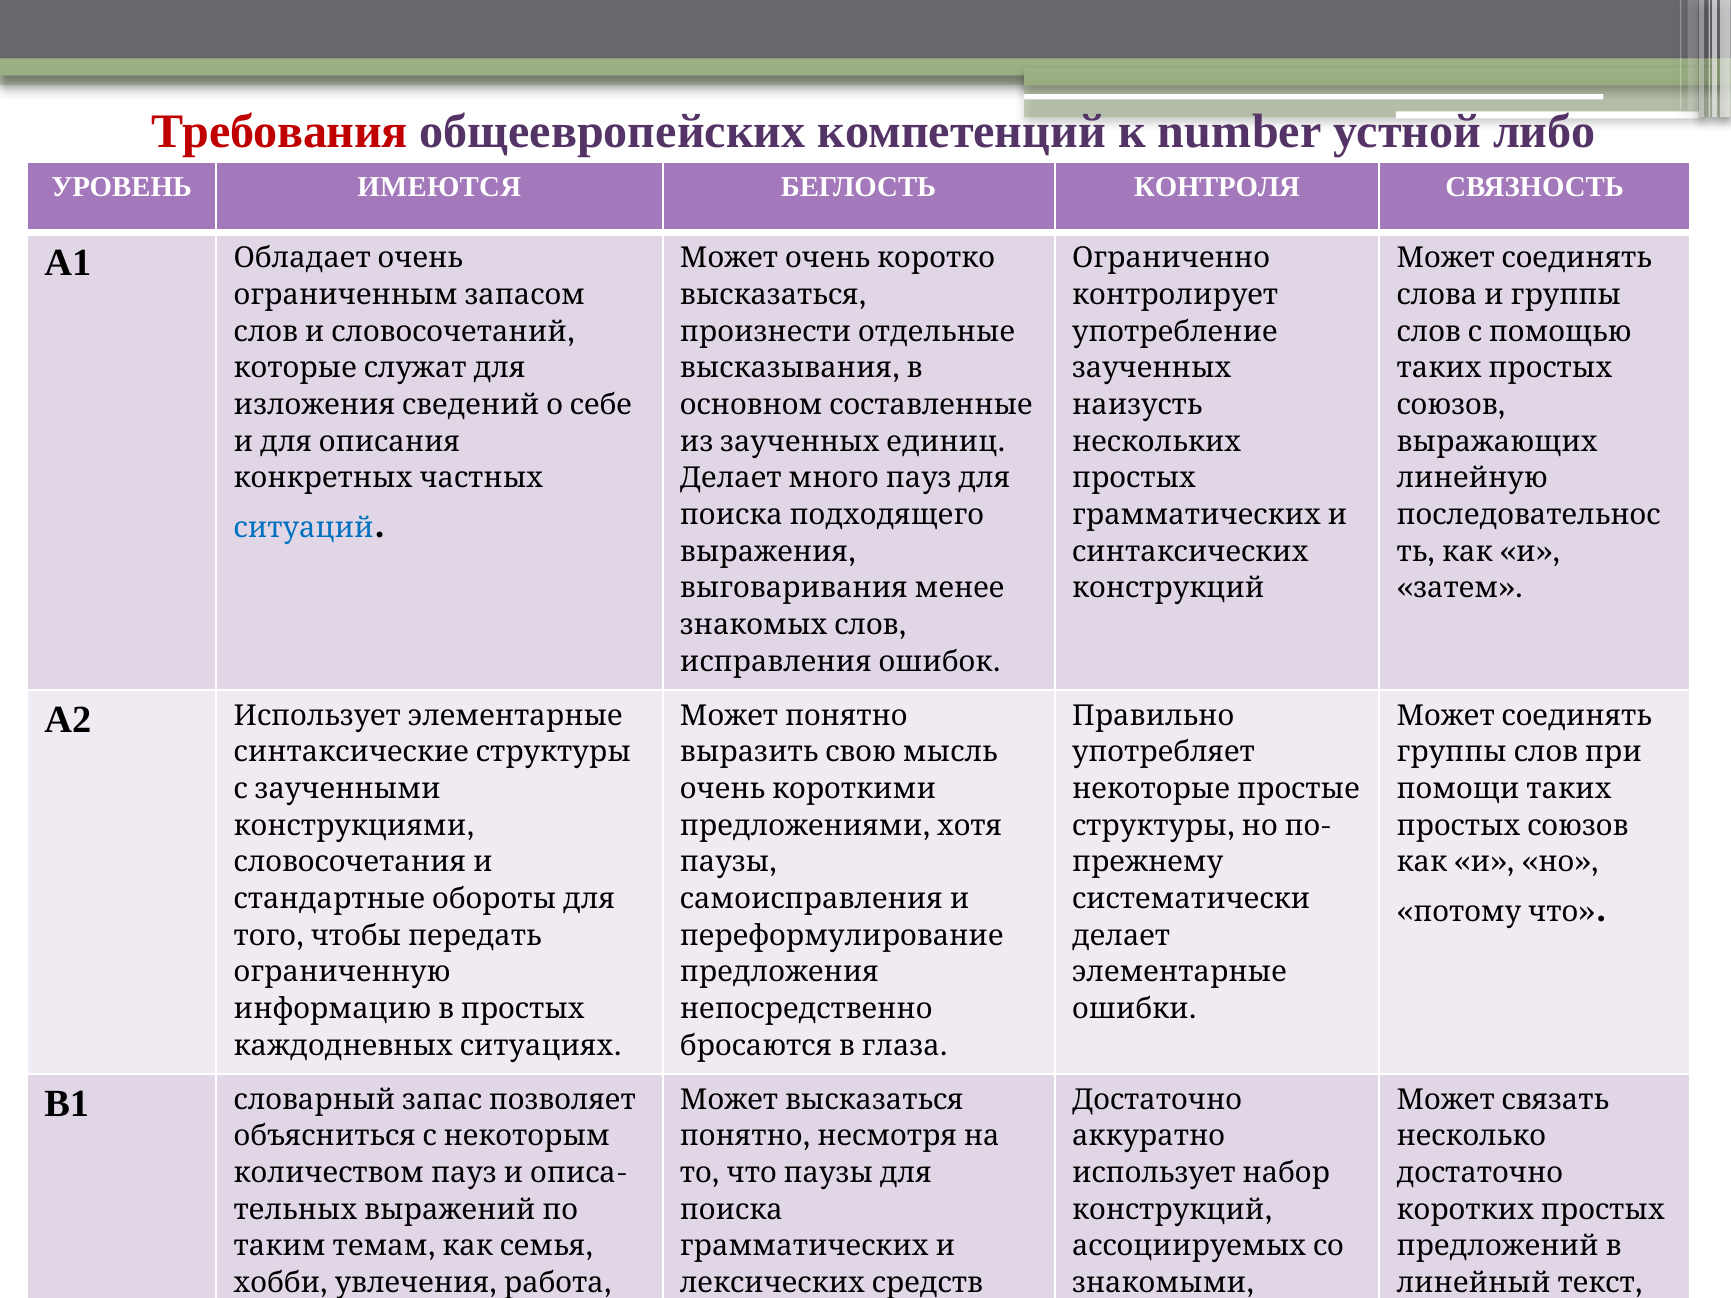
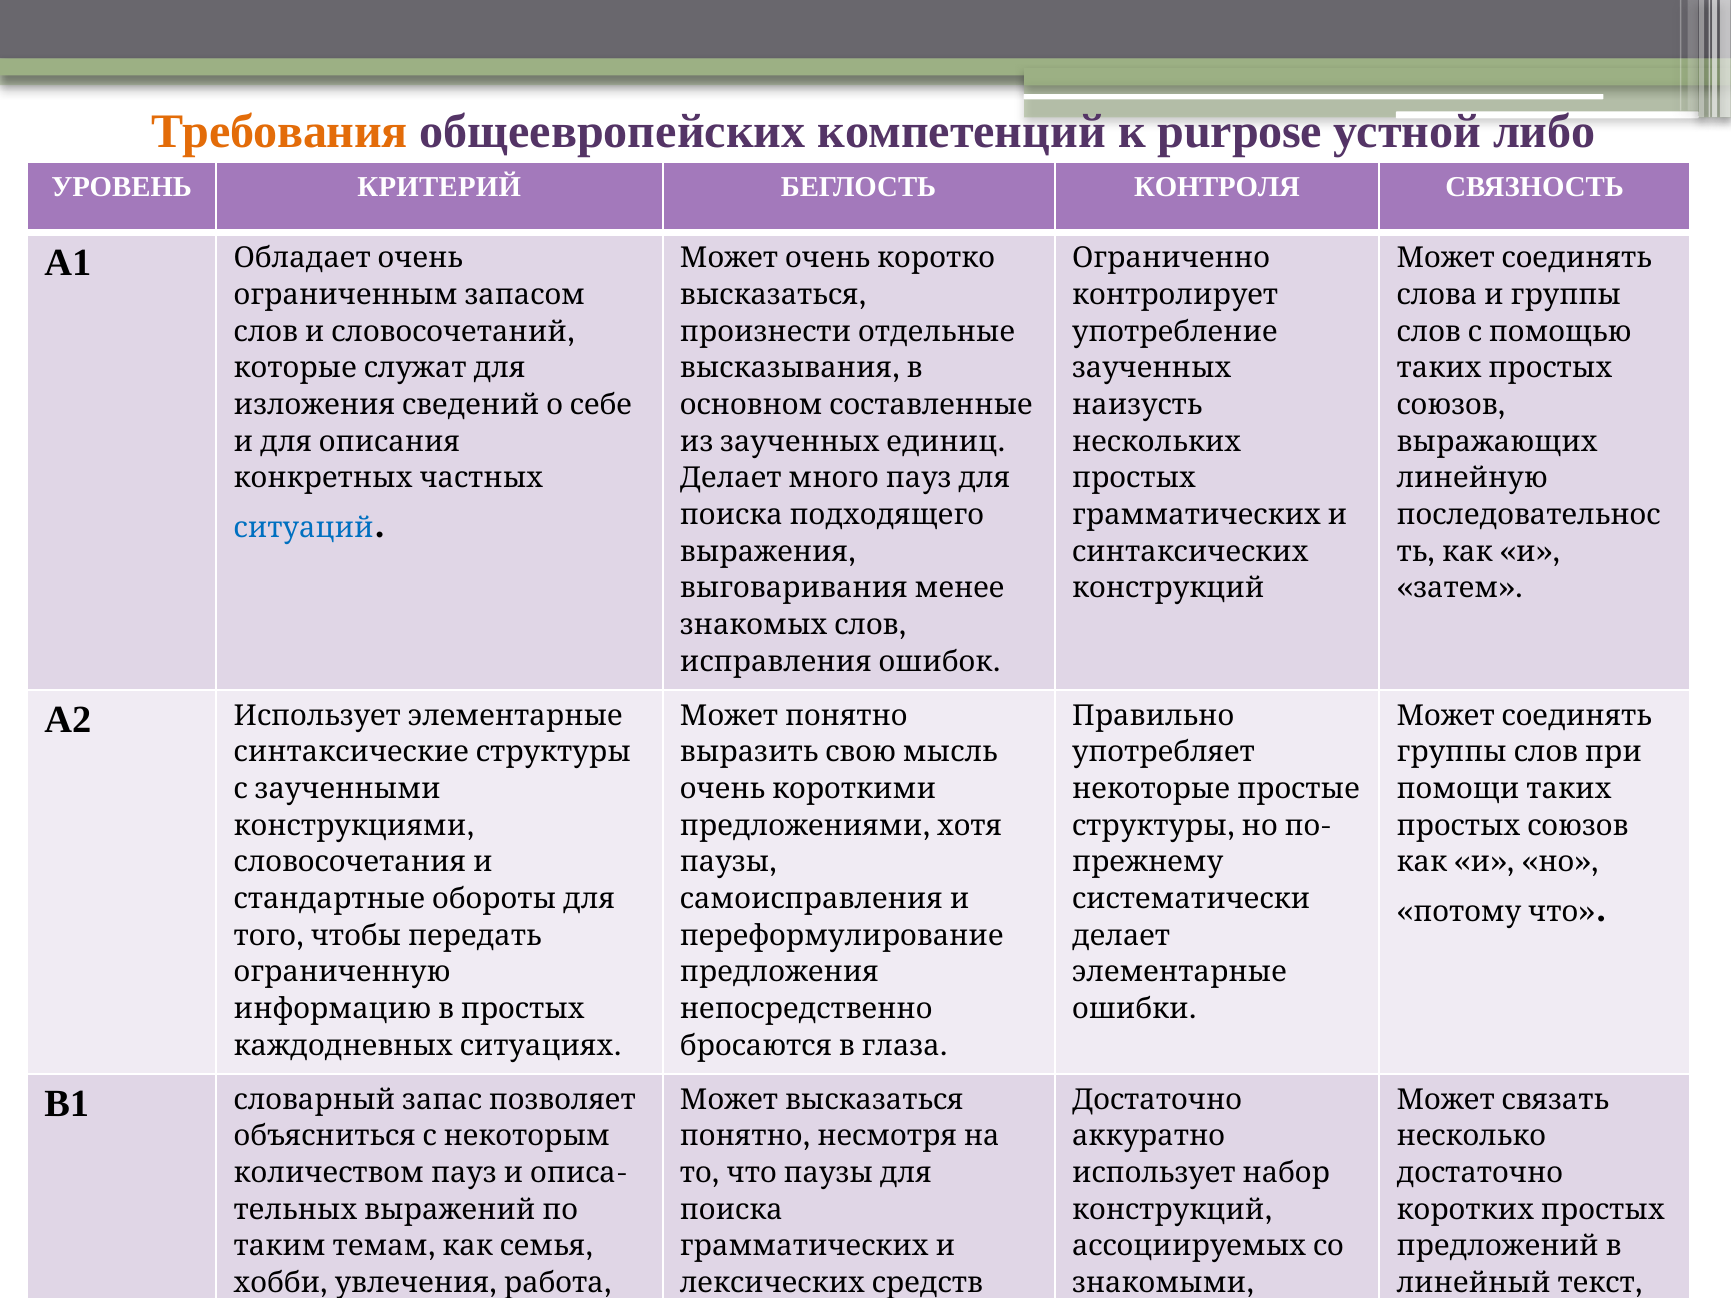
Требования colour: red -> orange
number: number -> purpose
ИМЕЮТСЯ: ИМЕЮТСЯ -> КРИТЕРИЙ
